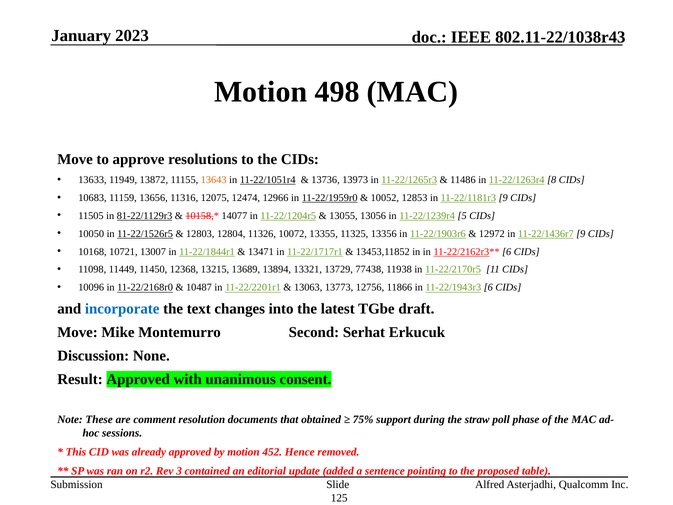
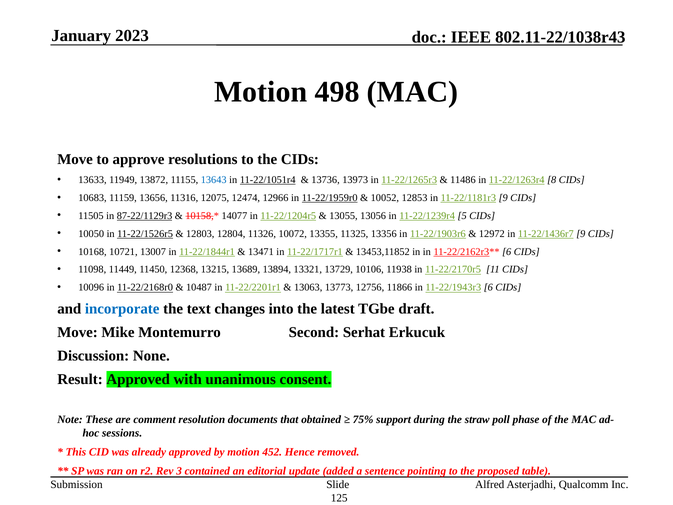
13643 colour: orange -> blue
81-22/1129r3: 81-22/1129r3 -> 87-22/1129r3
77438: 77438 -> 10106
